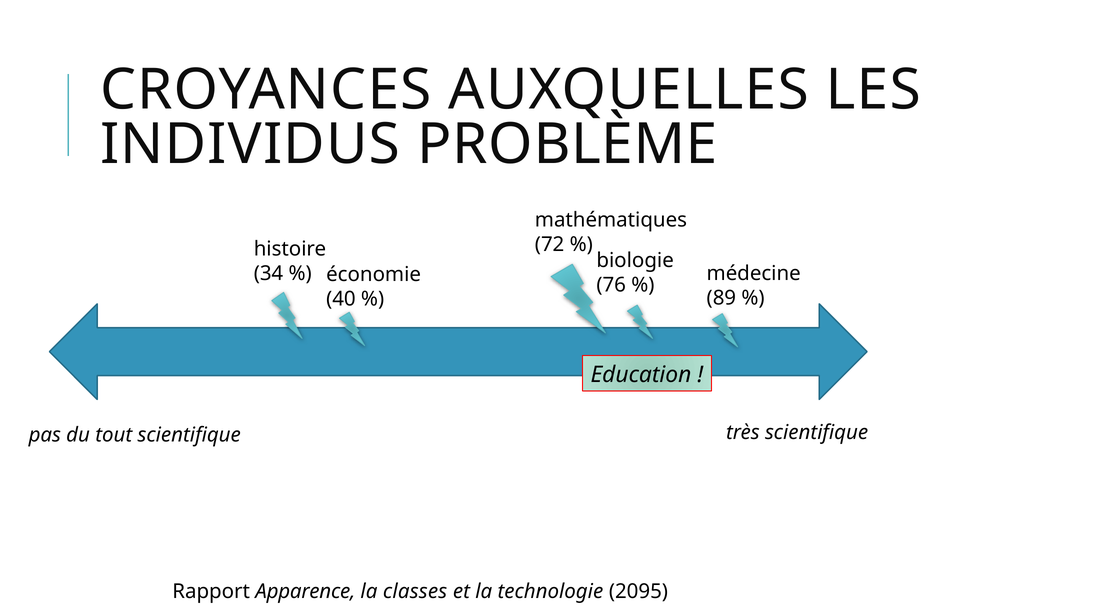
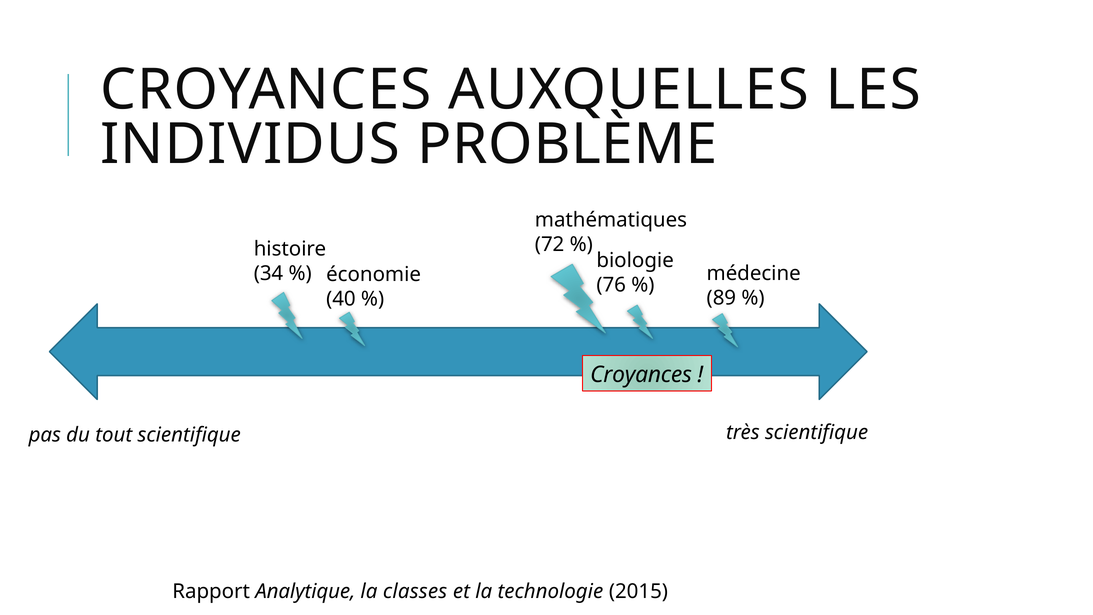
Education at (641, 375): Education -> Croyances
Apparence: Apparence -> Analytique
2095: 2095 -> 2015
